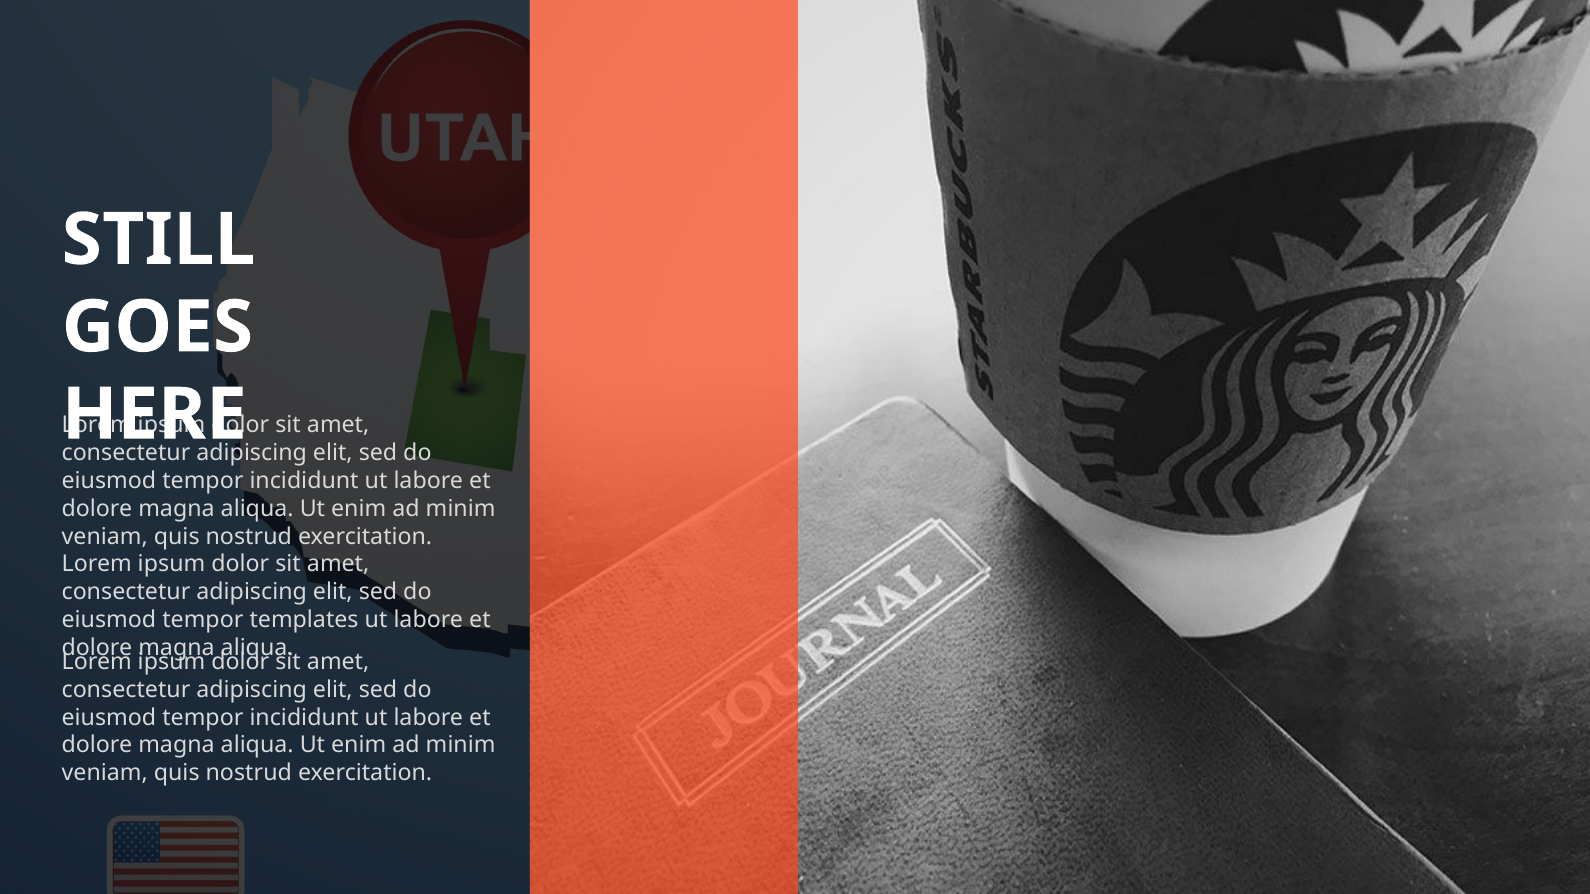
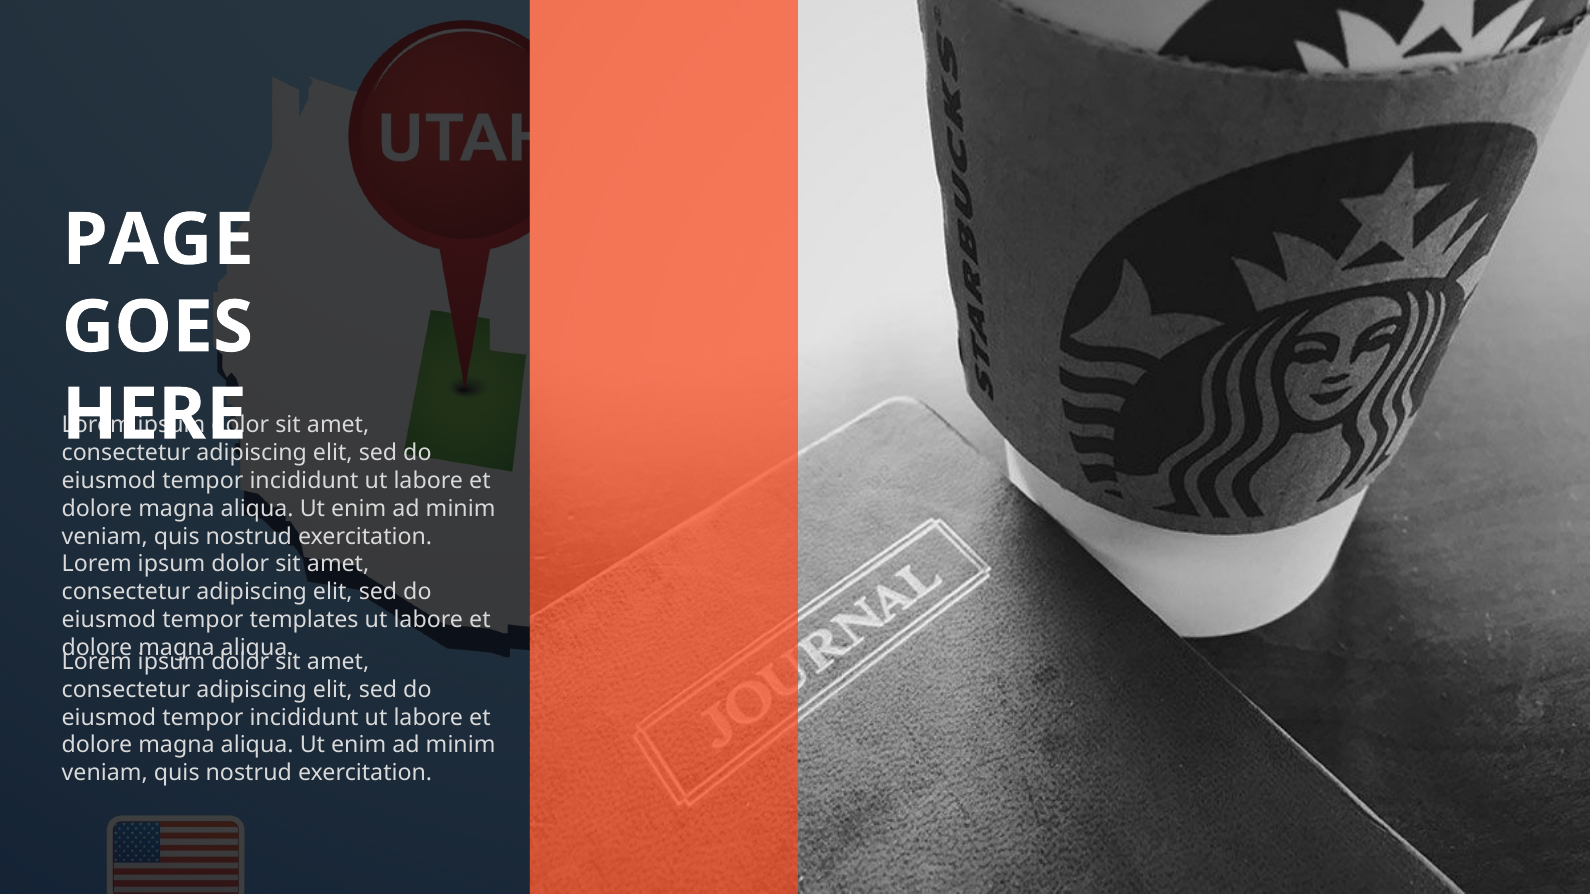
STILL: STILL -> PAGE
